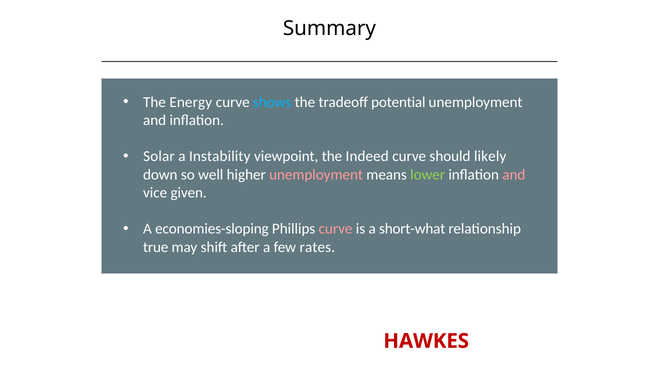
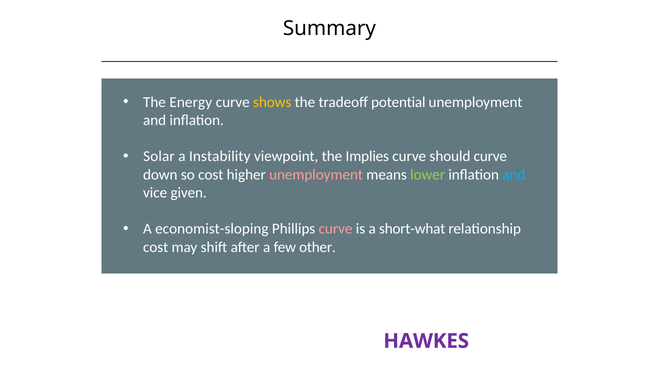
shows colour: light blue -> yellow
Indeed: Indeed -> Implies
should likely: likely -> curve
so well: well -> cost
and at (514, 174) colour: pink -> light blue
economies-sloping: economies-sloping -> economist-sloping
true at (156, 247): true -> cost
rates: rates -> other
HAWKES colour: red -> purple
